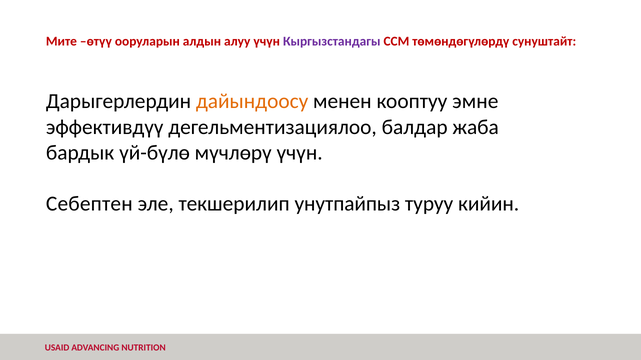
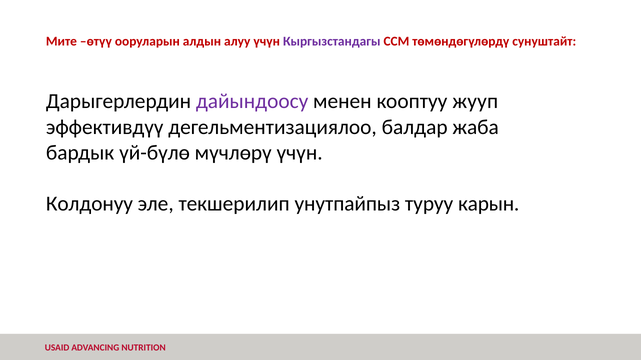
дайындоосу colour: orange -> purple
эмне: эмне -> жууп
Себептен: Себептен -> Колдонуу
кийин: кийин -> карын
